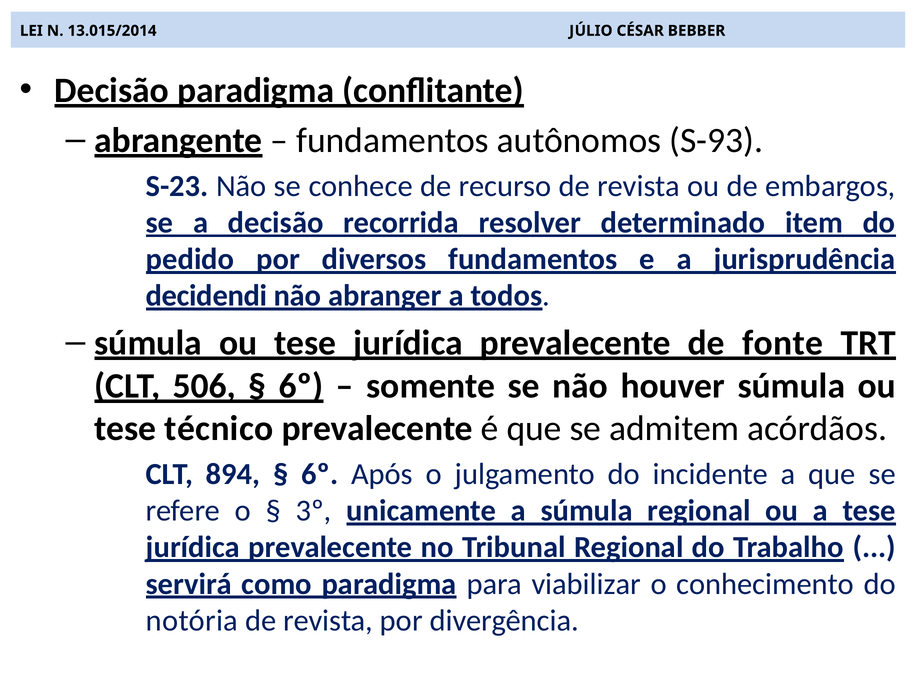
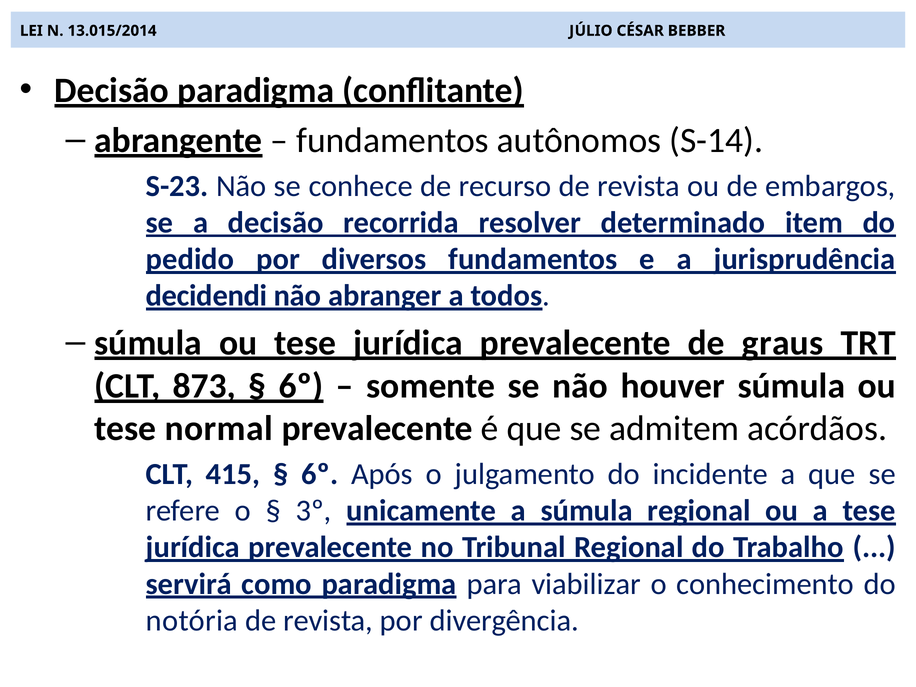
S-93: S-93 -> S-14
fonte: fonte -> graus
506: 506 -> 873
técnico: técnico -> normal
894: 894 -> 415
